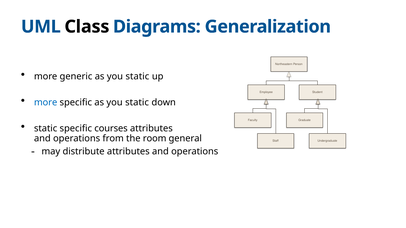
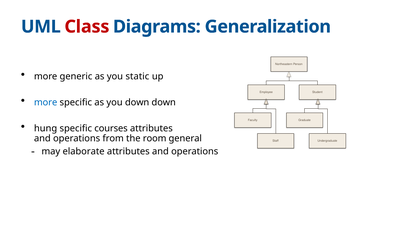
Class colour: black -> red
specific as you static: static -> down
static at (46, 129): static -> hung
distribute: distribute -> elaborate
